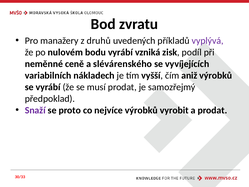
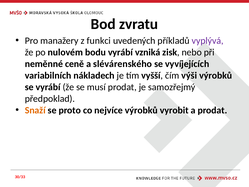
druhů: druhů -> funkci
podíl: podíl -> nebo
aniž: aniž -> výši
Snaží colour: purple -> orange
